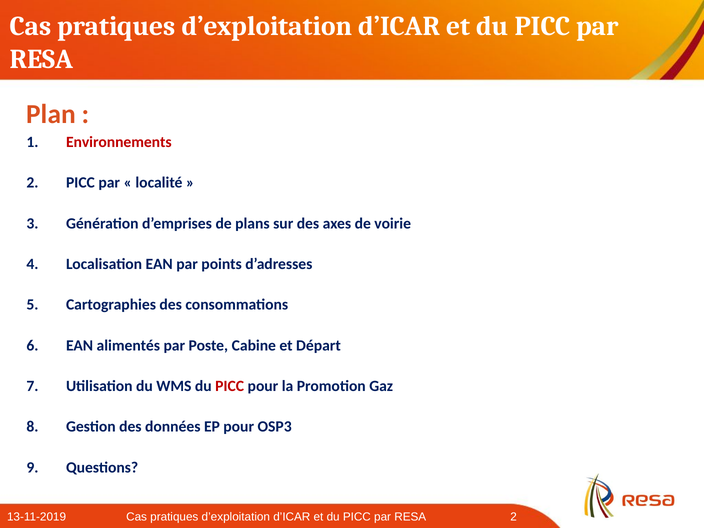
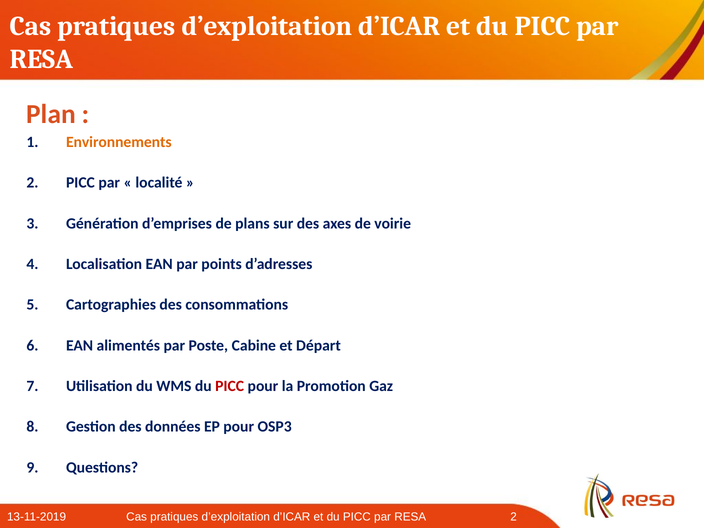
Environnements colour: red -> orange
